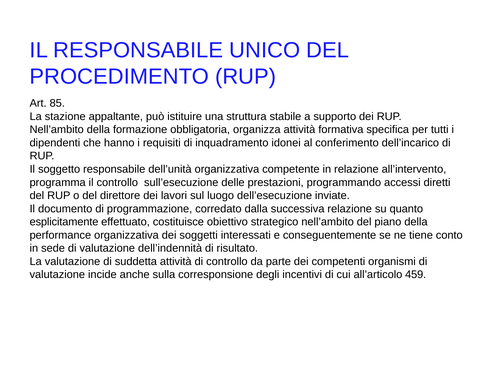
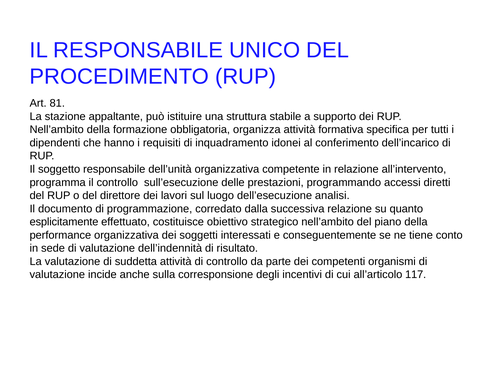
85: 85 -> 81
inviate: inviate -> analisi
459: 459 -> 117
